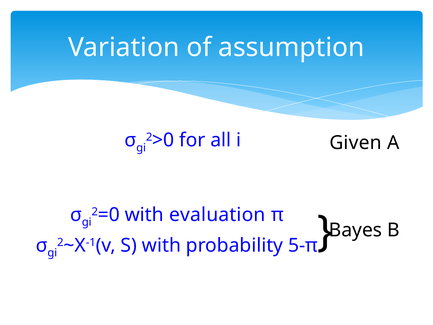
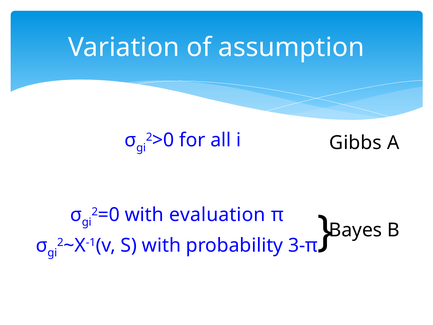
Given: Given -> Gibbs
5-π: 5-π -> 3-π
